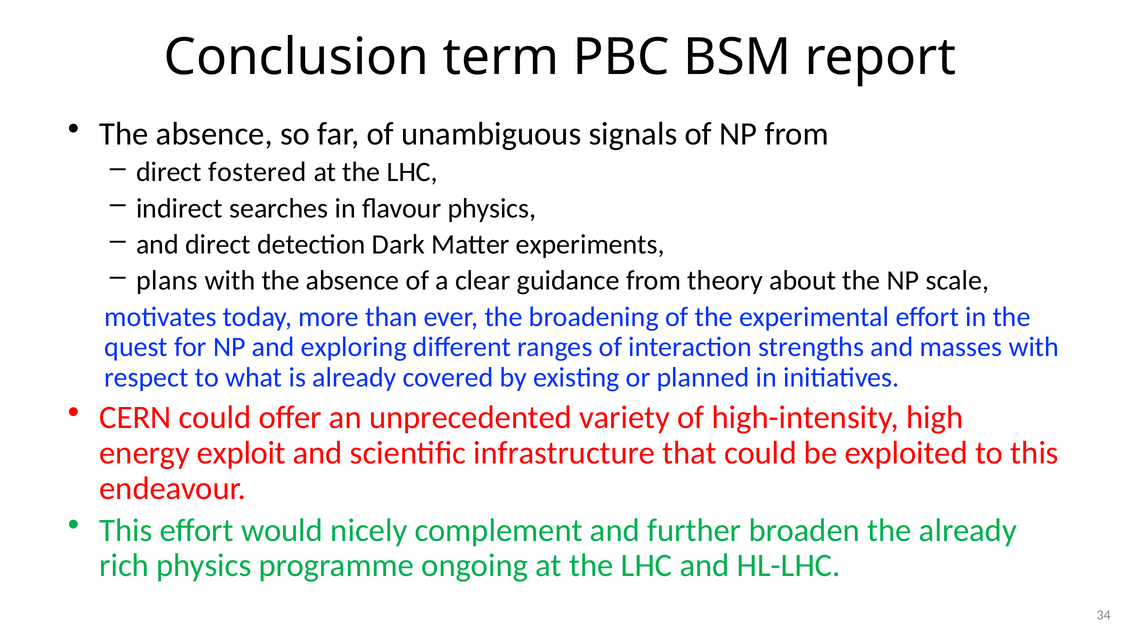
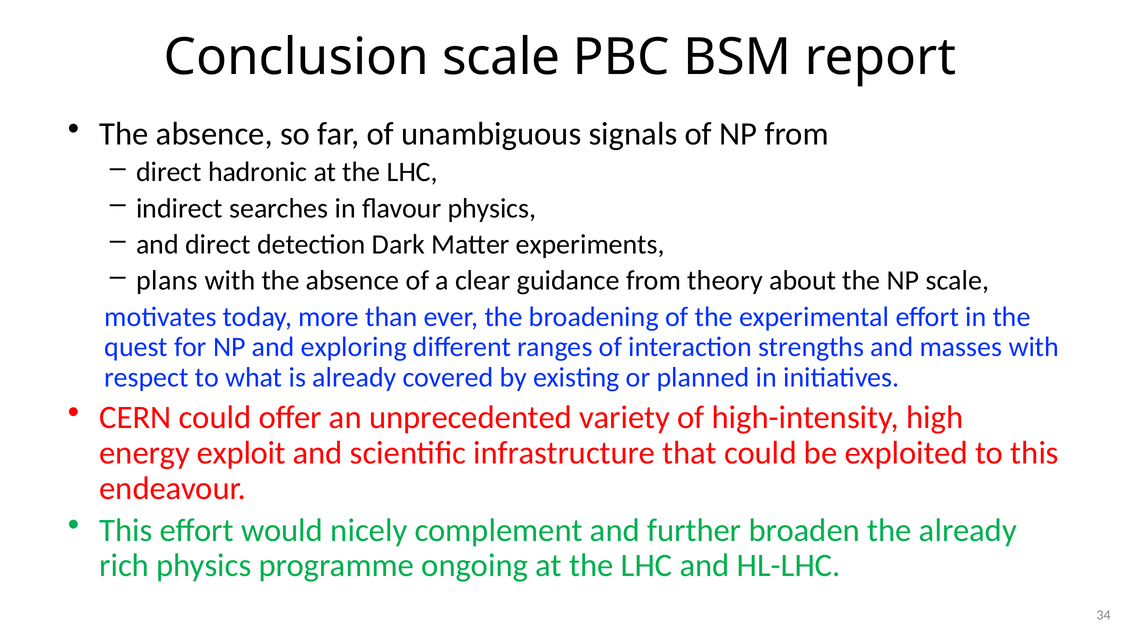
Conclusion term: term -> scale
fostered: fostered -> hadronic
